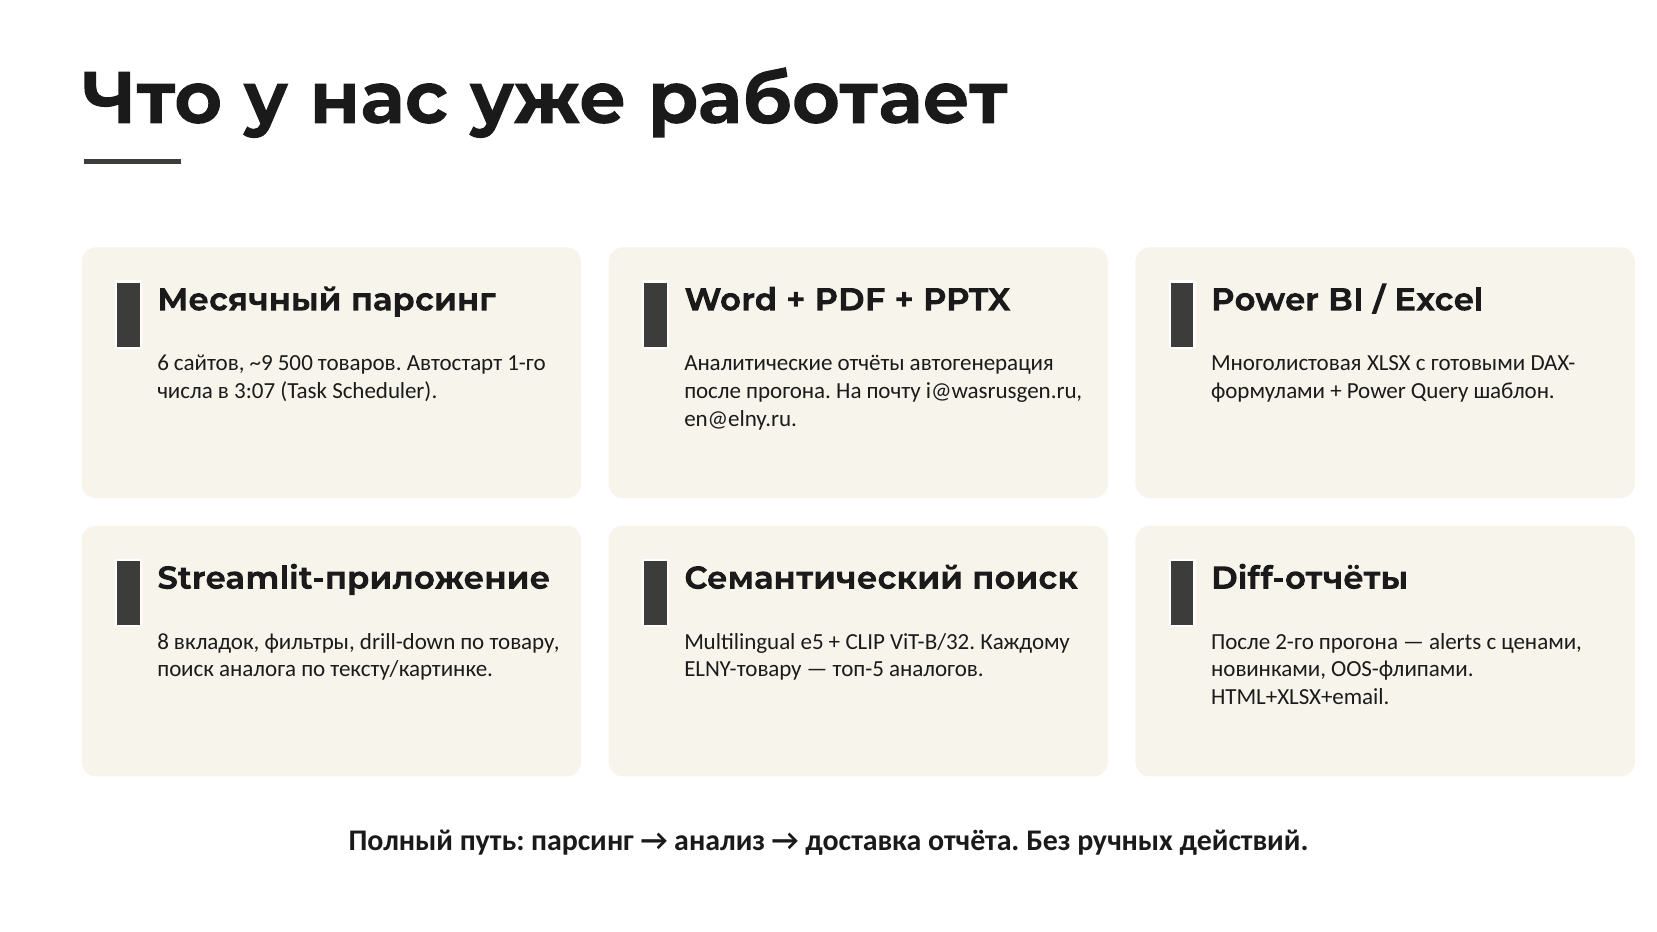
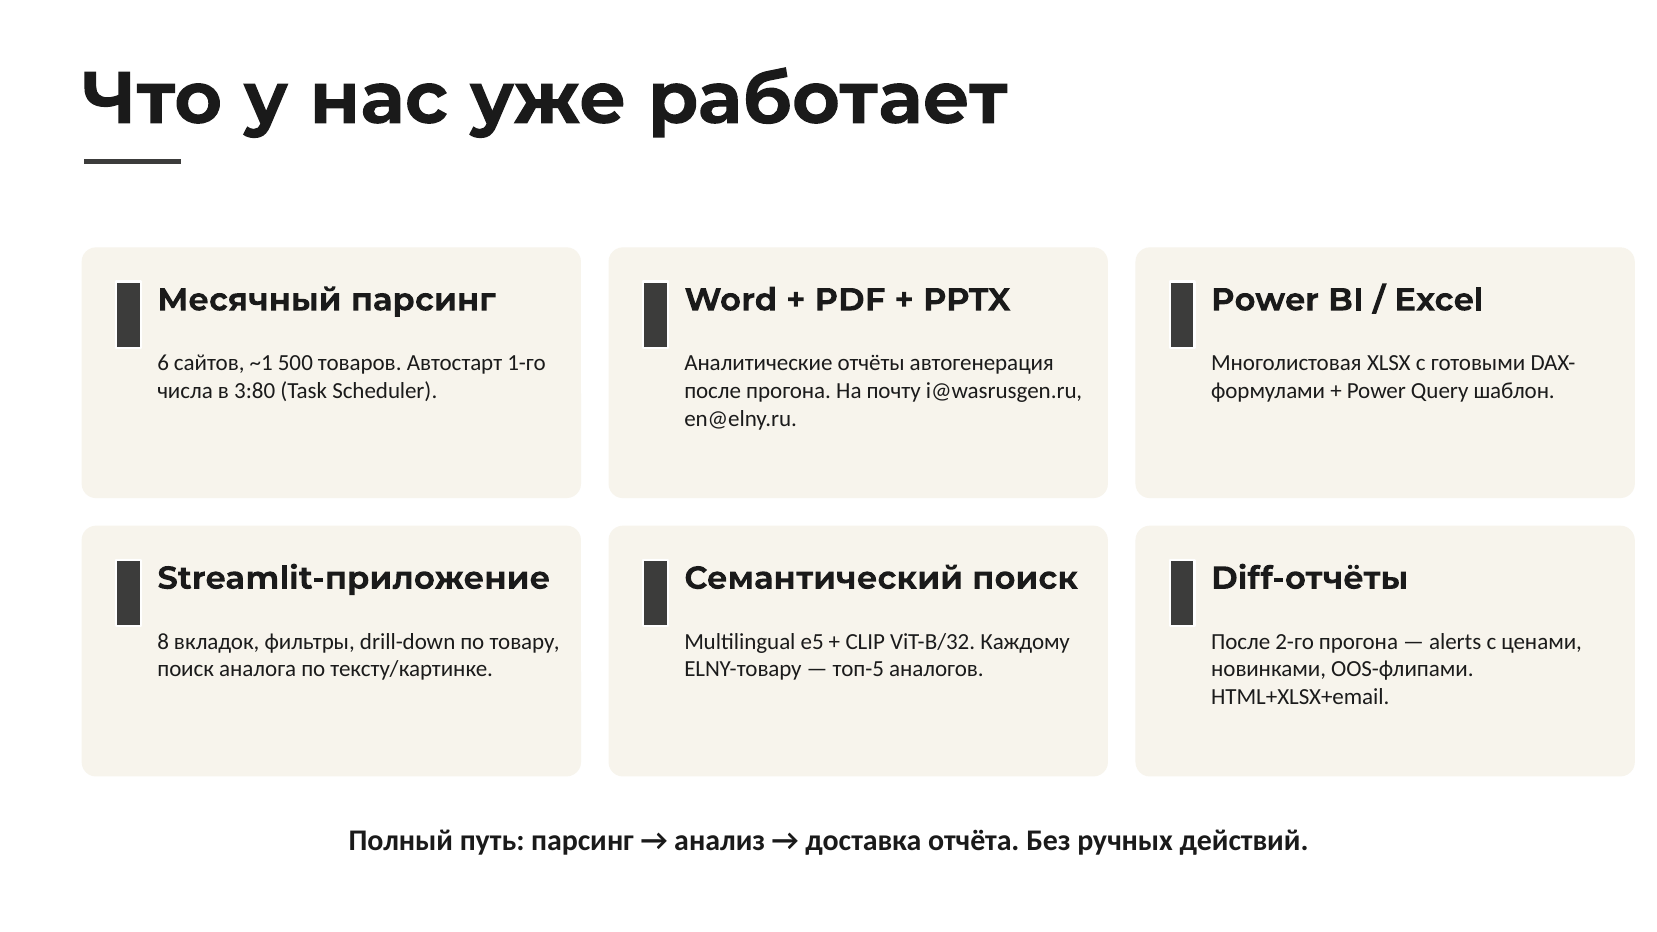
~9: ~9 -> ~1
3:07: 3:07 -> 3:80
